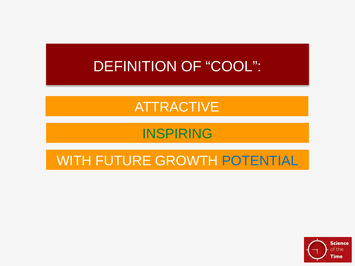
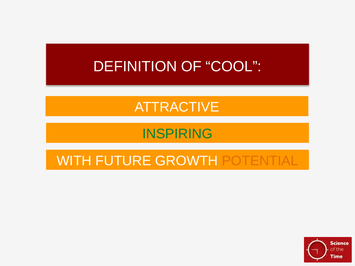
POTENTIAL colour: blue -> orange
